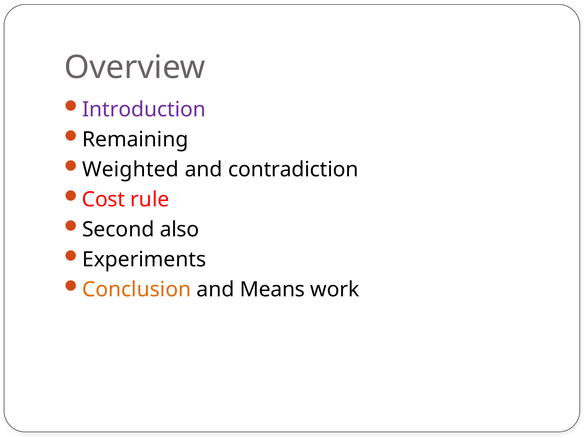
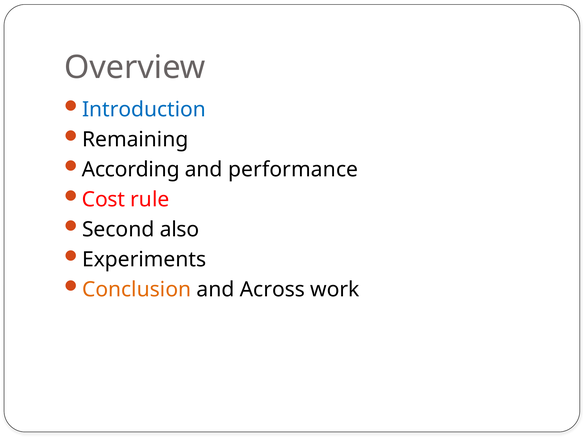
Introduction colour: purple -> blue
Weighted: Weighted -> According
contradiction: contradiction -> performance
Means: Means -> Across
